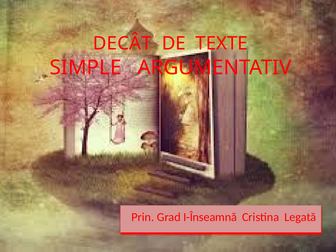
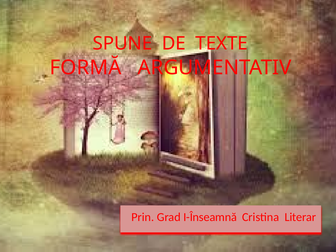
DECÂT: DECÂT -> SPUNE
SIMPLE: SIMPLE -> FORMĂ
Legată: Legată -> Literar
